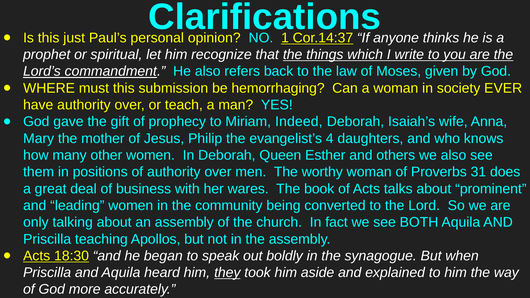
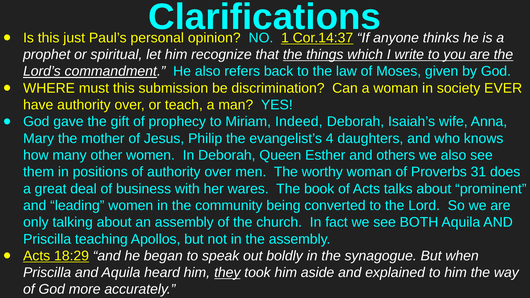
hemorrhaging: hemorrhaging -> discrimination
18:30: 18:30 -> 18:29
